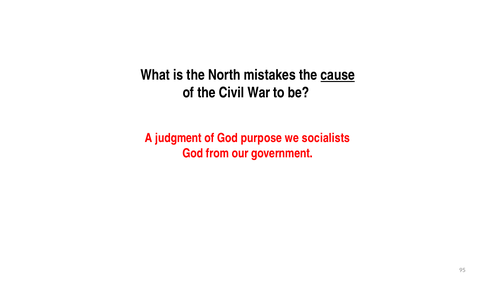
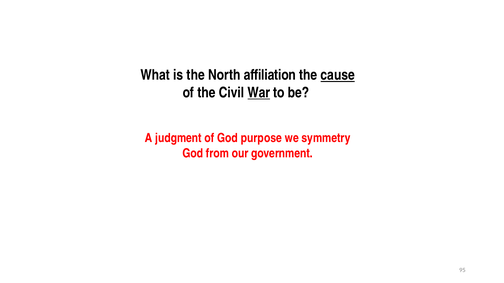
mistakes: mistakes -> affiliation
War underline: none -> present
socialists: socialists -> symmetry
